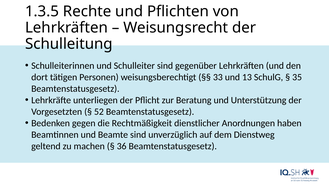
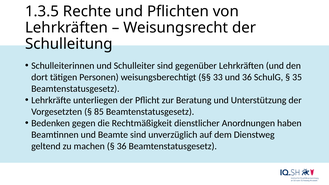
und 13: 13 -> 36
52: 52 -> 85
